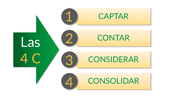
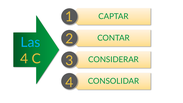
Las colour: white -> light blue
